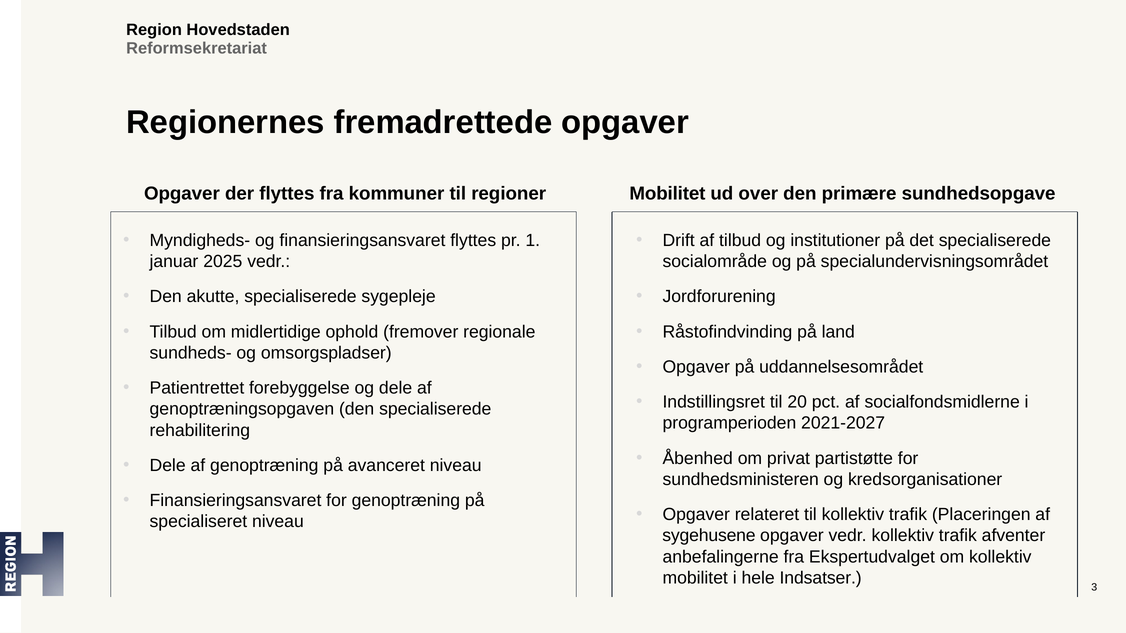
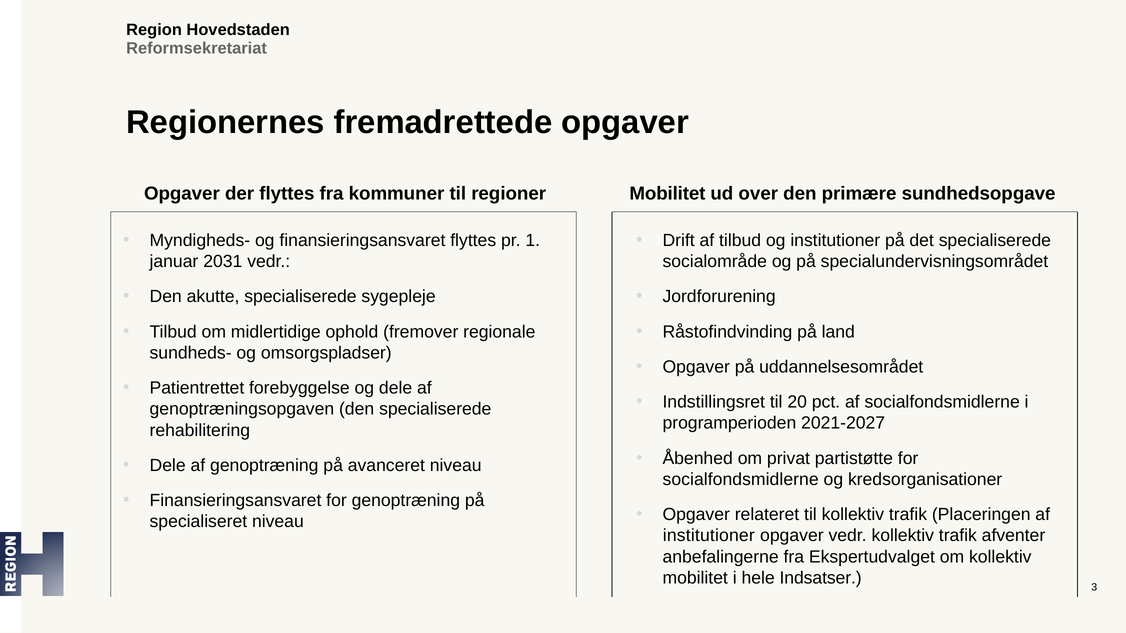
2025: 2025 -> 2031
sundhedsministeren at (741, 480): sundhedsministeren -> socialfondsmidlerne
sygehusene at (709, 536): sygehusene -> institutioner
